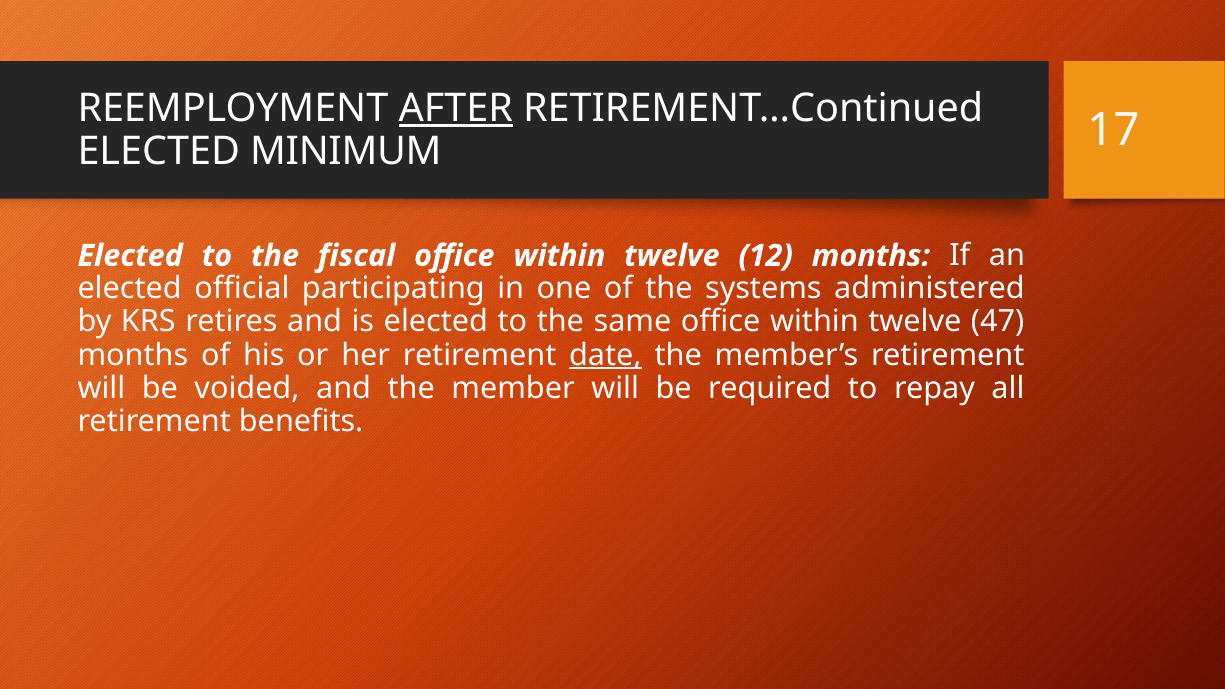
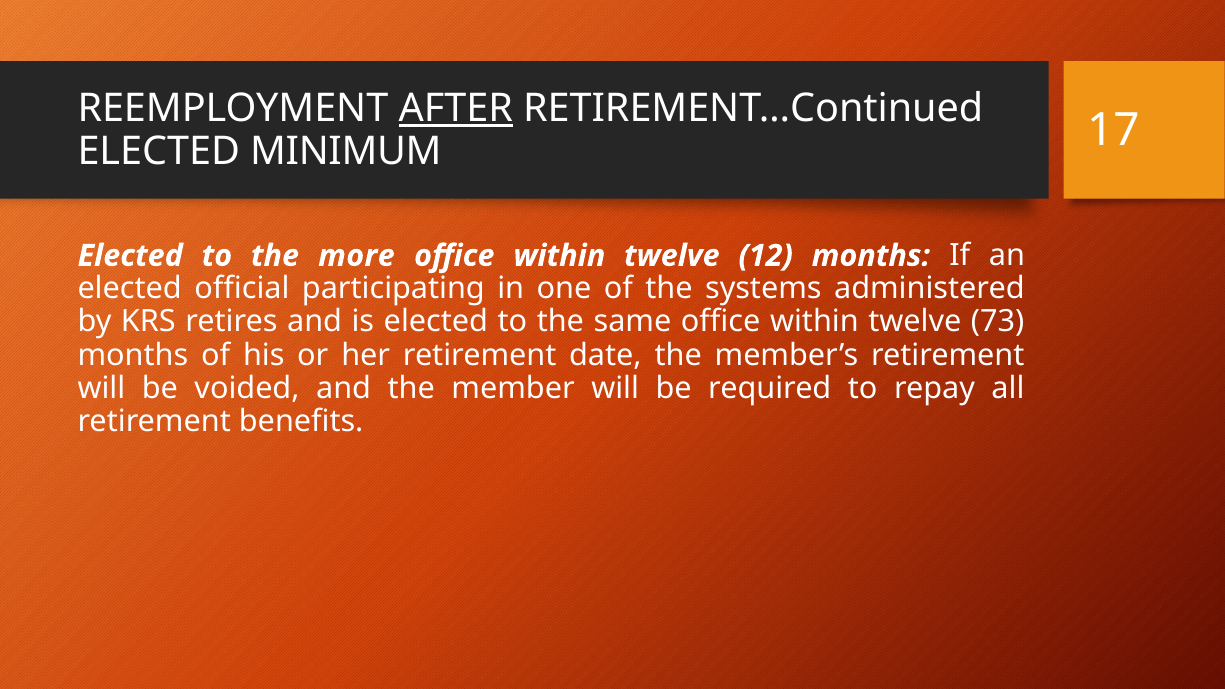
fiscal: fiscal -> more
47: 47 -> 73
date underline: present -> none
